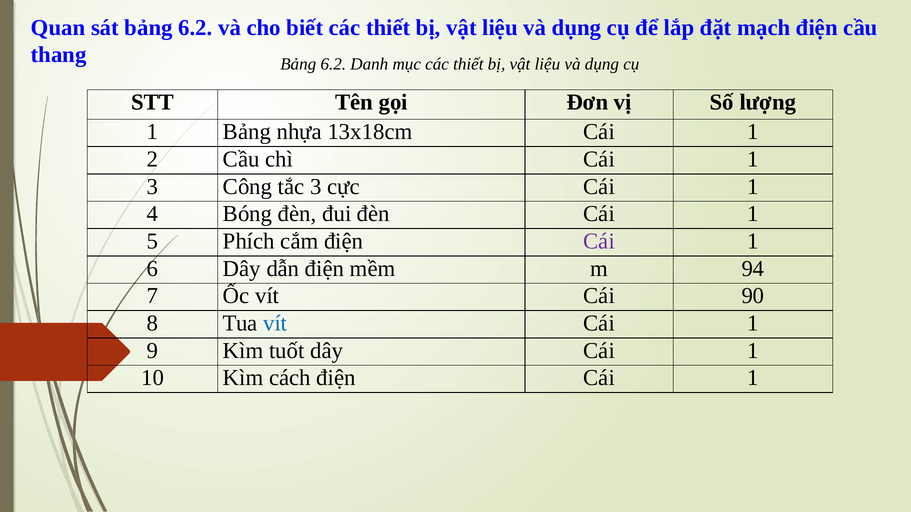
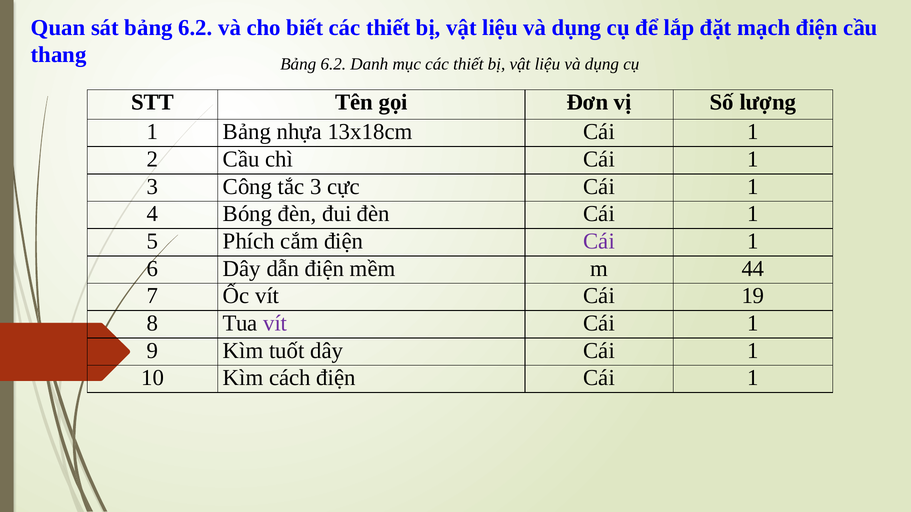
94: 94 -> 44
90: 90 -> 19
vít at (275, 324) colour: blue -> purple
